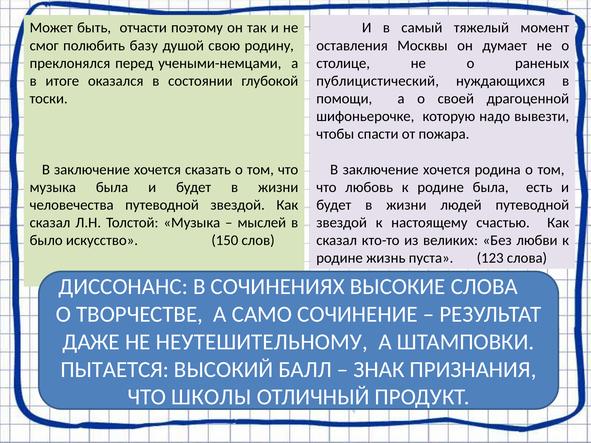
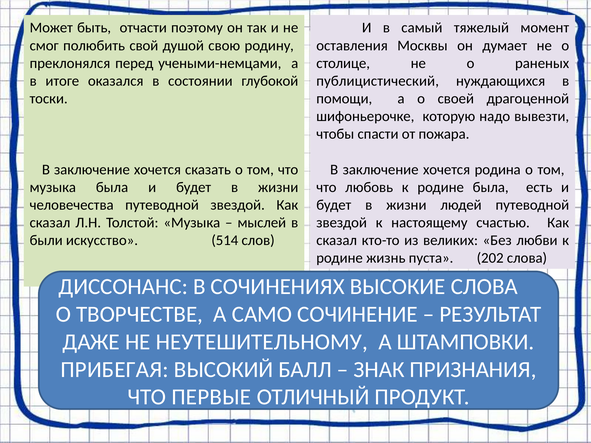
базу: базу -> свой
было: было -> были
150: 150 -> 514
123: 123 -> 202
ПЫТАЕТСЯ: ПЫТАЕТСЯ -> ПРИБЕГАЯ
ШКОЛЫ: ШКОЛЫ -> ПЕРВЫЕ
